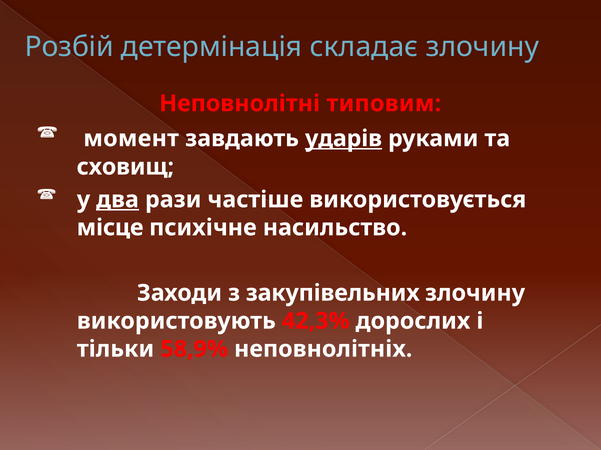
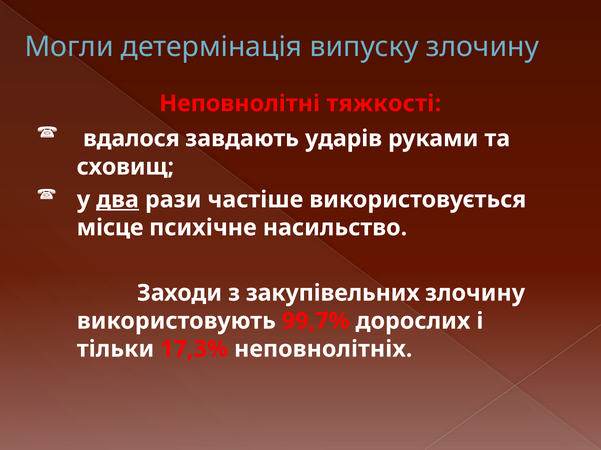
Розбій: Розбій -> Могли
складає: складає -> випуску
типовим: типовим -> тяжкості
момент: момент -> вдалося
ударів underline: present -> none
42,3%: 42,3% -> 99,7%
58,9%: 58,9% -> 17,3%
